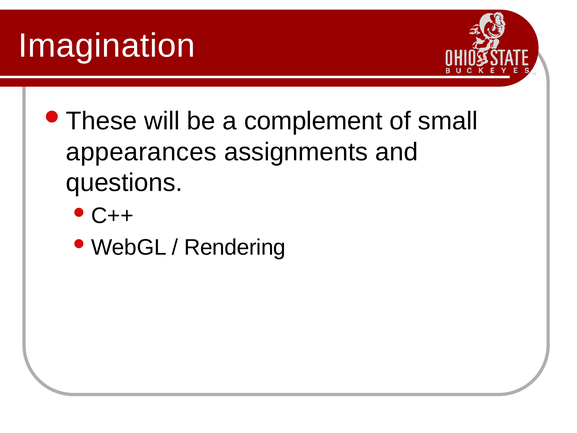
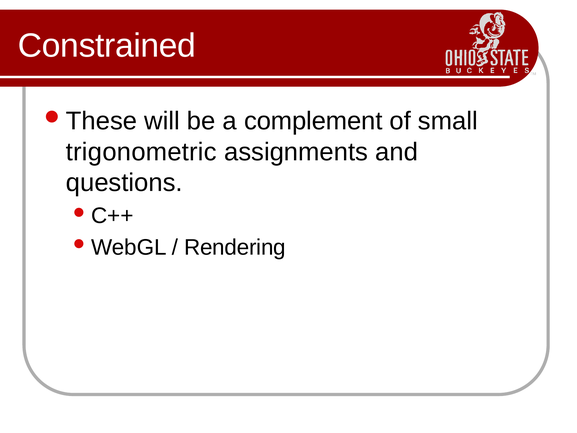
Imagination: Imagination -> Constrained
appearances: appearances -> trigonometric
